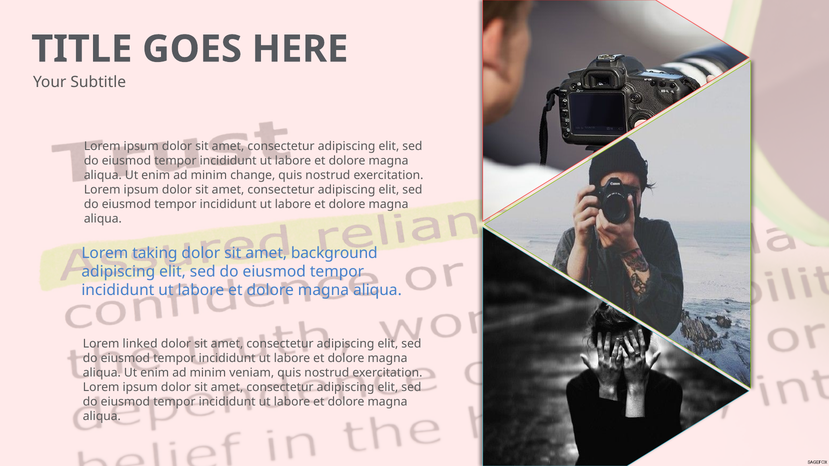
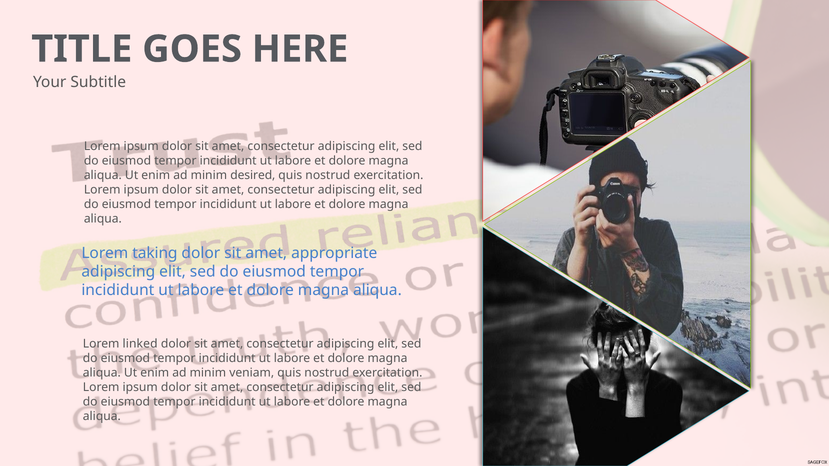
change: change -> desired
background: background -> appropriate
